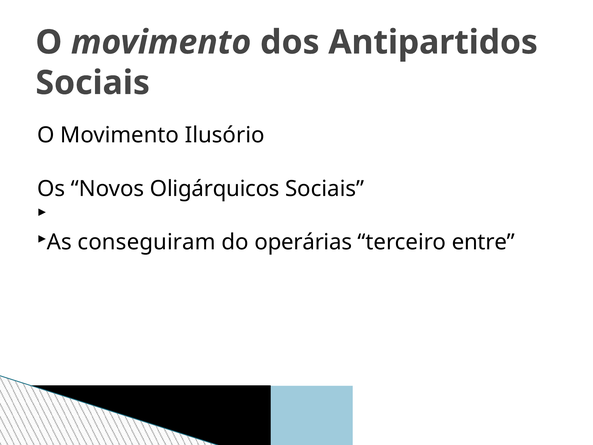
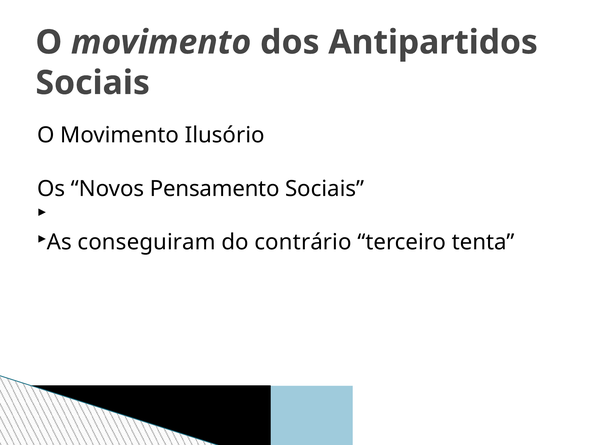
Oligárquicos: Oligárquicos -> Pensamento
operárias: operárias -> contrário
entre: entre -> tenta
